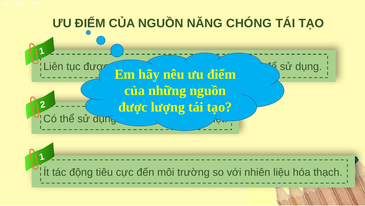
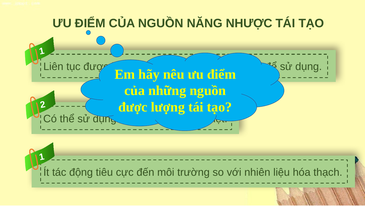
NĂNG CHÓNG: CHÓNG -> NHƯỢC
